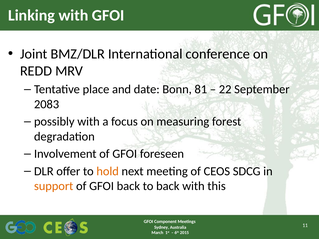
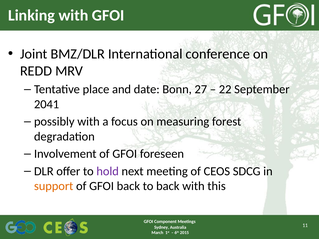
81: 81 -> 27
2083: 2083 -> 2041
hold colour: orange -> purple
